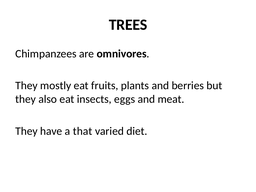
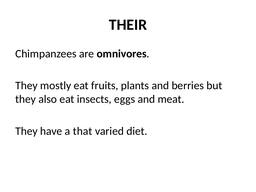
TREES: TREES -> THEIR
